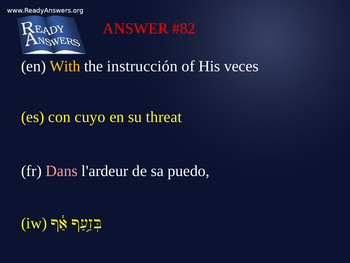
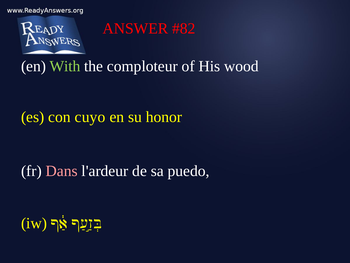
With colour: yellow -> light green
instrucción: instrucción -> comploteur
veces: veces -> wood
threat: threat -> honor
